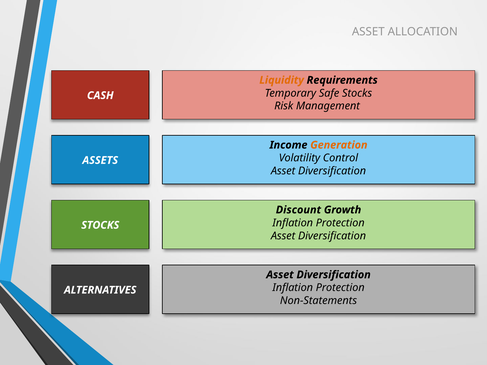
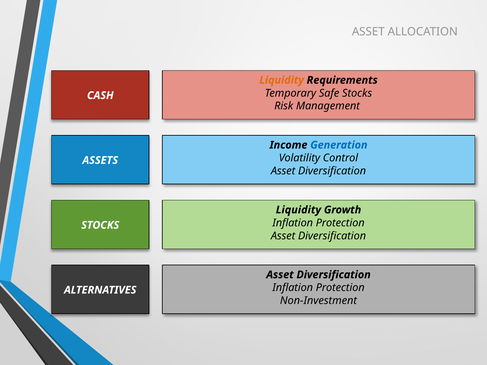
Generation colour: orange -> blue
Discount at (298, 210): Discount -> Liquidity
Non-Statements: Non-Statements -> Non-Investment
